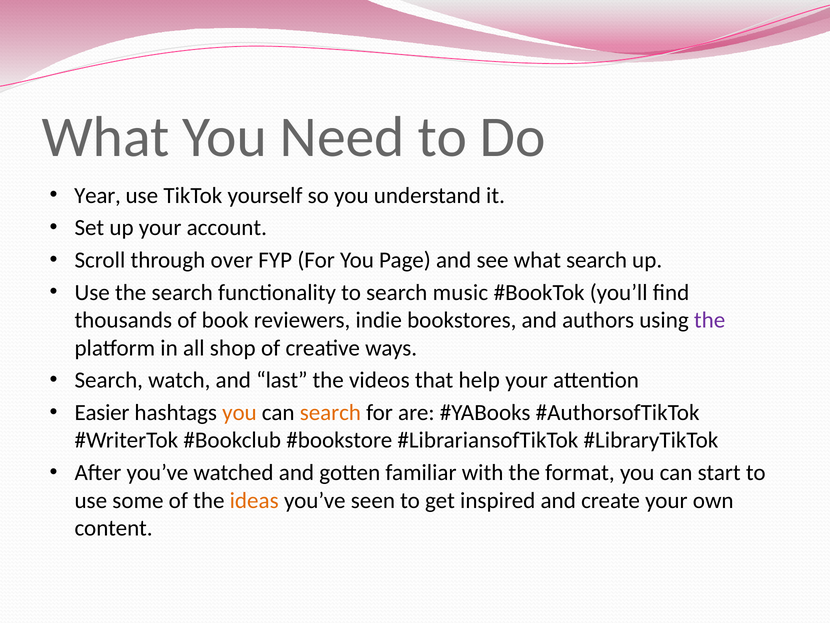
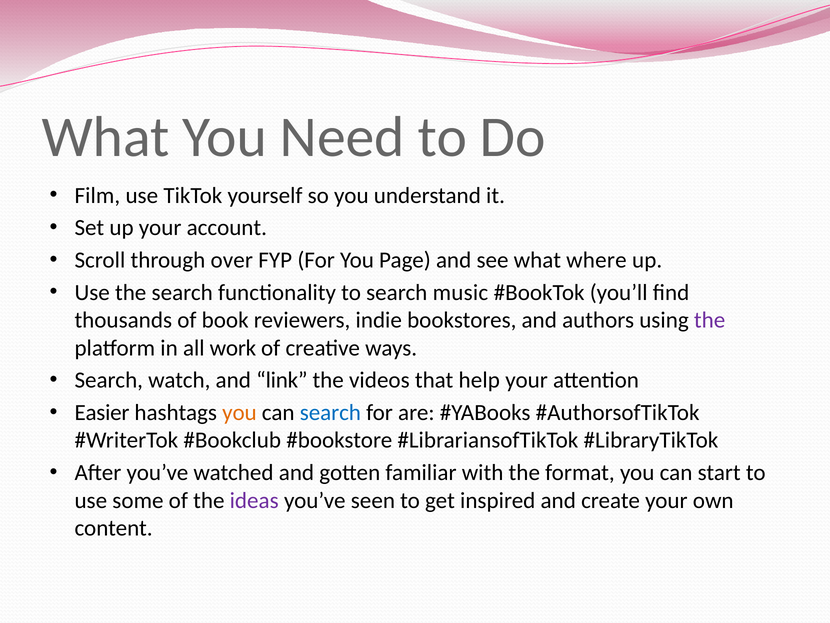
Year: Year -> Film
what search: search -> where
shop: shop -> work
last: last -> link
search at (330, 412) colour: orange -> blue
ideas colour: orange -> purple
